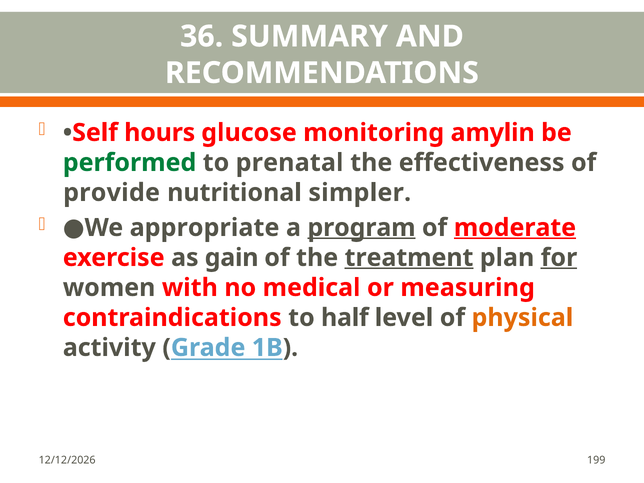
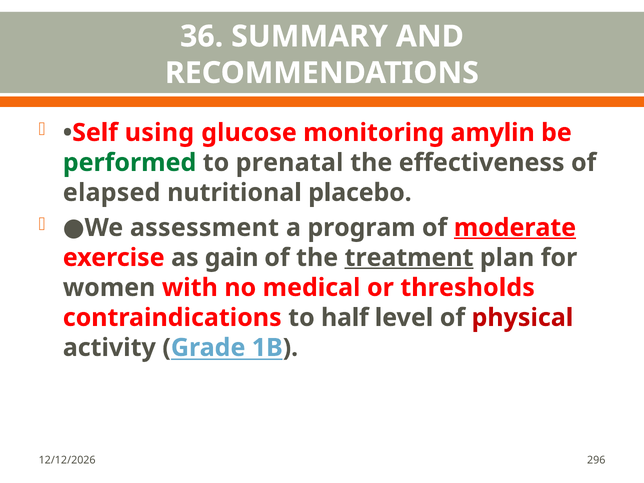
hours: hours -> using
provide: provide -> elapsed
simpler: simpler -> placebo
appropriate: appropriate -> assessment
program underline: present -> none
for underline: present -> none
measuring: measuring -> thresholds
physical colour: orange -> red
199: 199 -> 296
